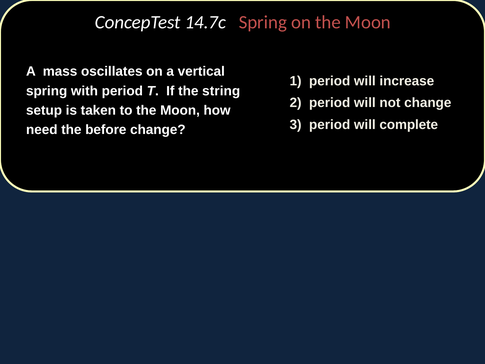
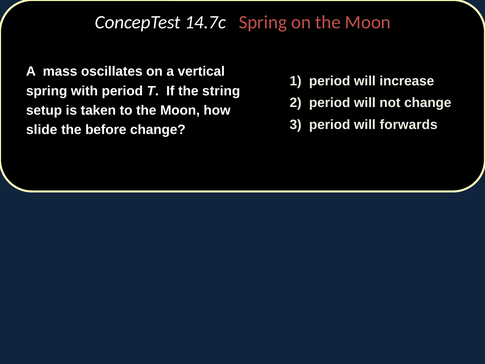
complete: complete -> forwards
need: need -> slide
